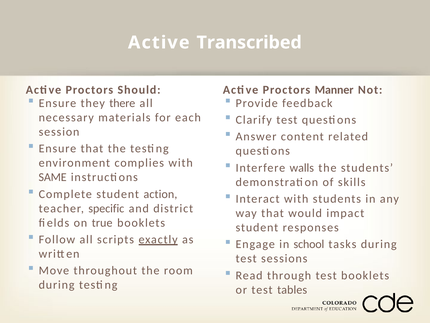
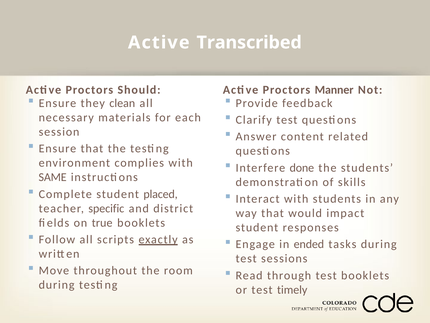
there: there -> clean
walls: walls -> done
action: action -> placed
school: school -> ended
tables: tables -> timely
